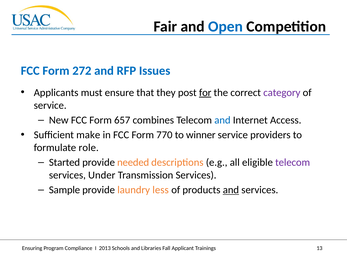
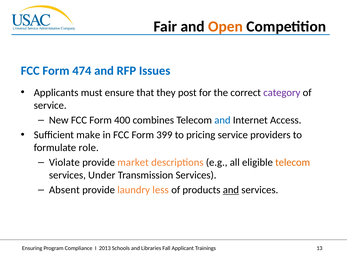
Open colour: blue -> orange
272: 272 -> 474
for underline: present -> none
657: 657 -> 400
770: 770 -> 399
winner: winner -> pricing
Started: Started -> Violate
needed: needed -> market
telecom at (293, 163) colour: purple -> orange
Sample: Sample -> Absent
